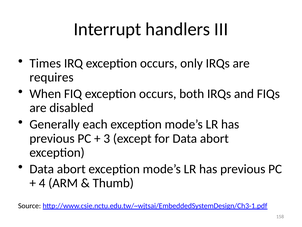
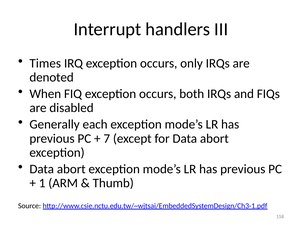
requires: requires -> denoted
3: 3 -> 7
4: 4 -> 1
